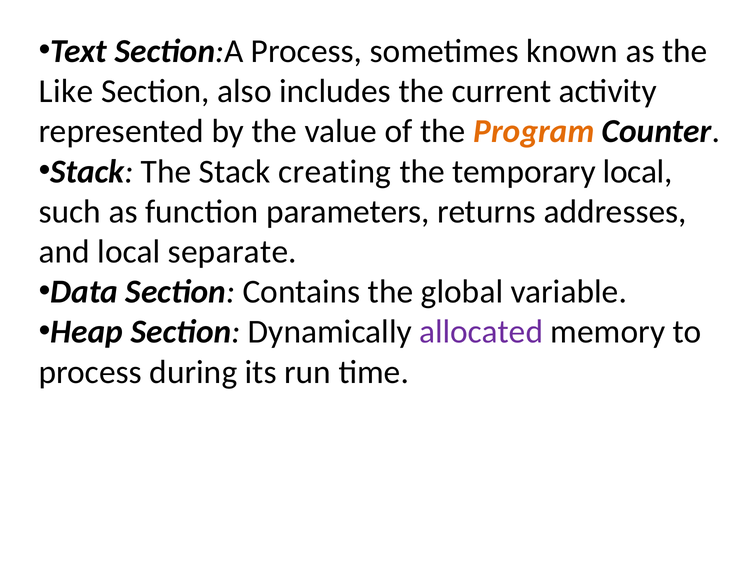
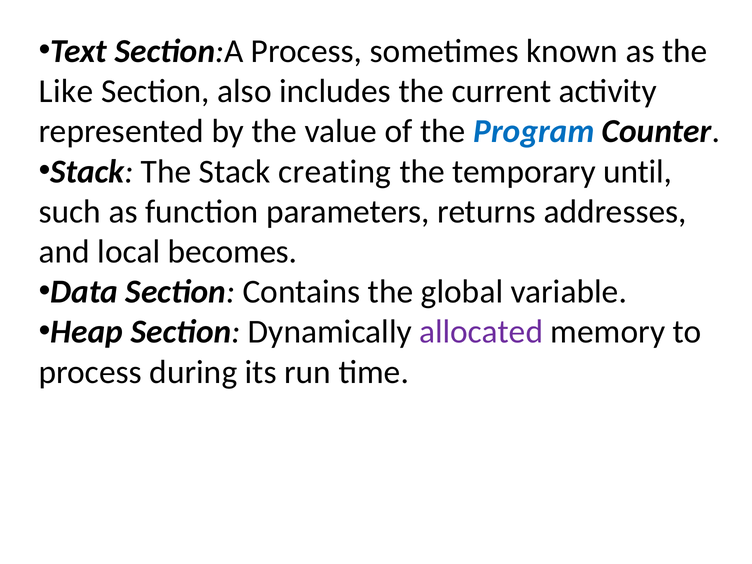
Program colour: orange -> blue
temporary local: local -> until
separate: separate -> becomes
